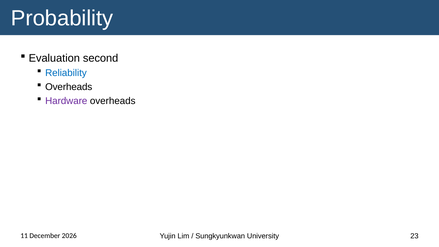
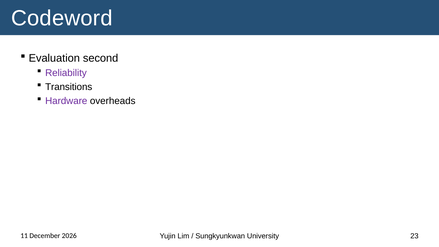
Probability: Probability -> Codeword
Reliability colour: blue -> purple
Overheads at (69, 87): Overheads -> Transitions
